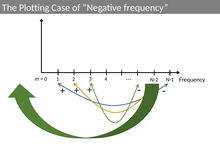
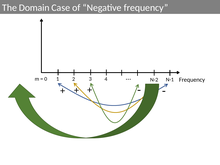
Plotting: Plotting -> Domain
